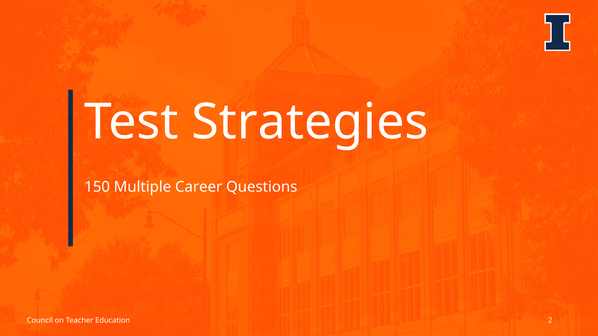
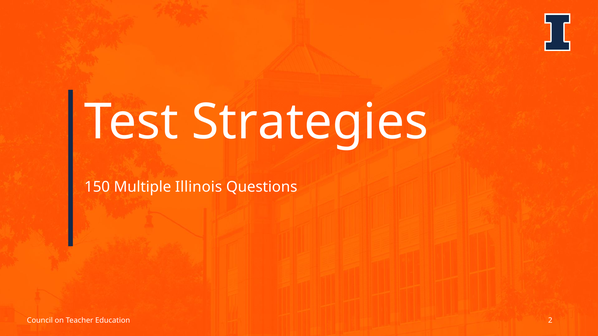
Career: Career -> Illinois
